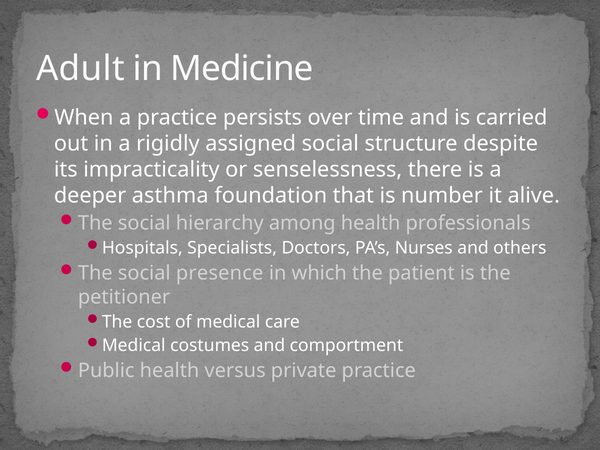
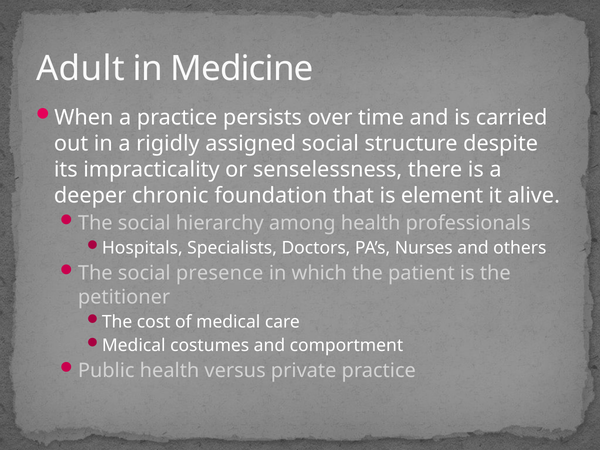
asthma: asthma -> chronic
number: number -> element
